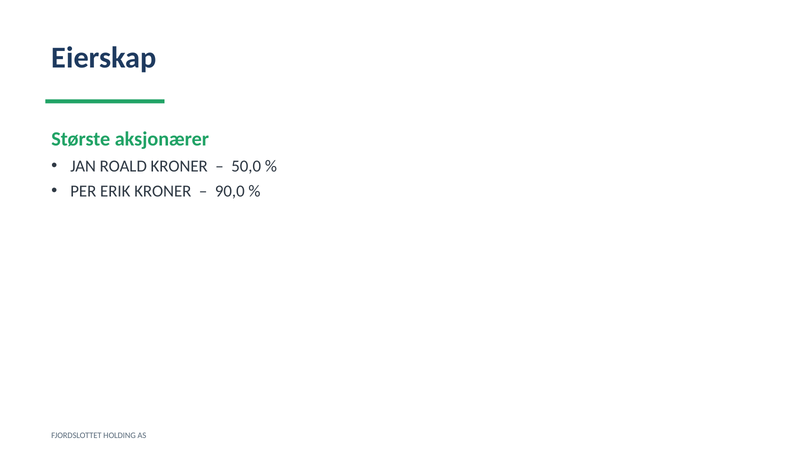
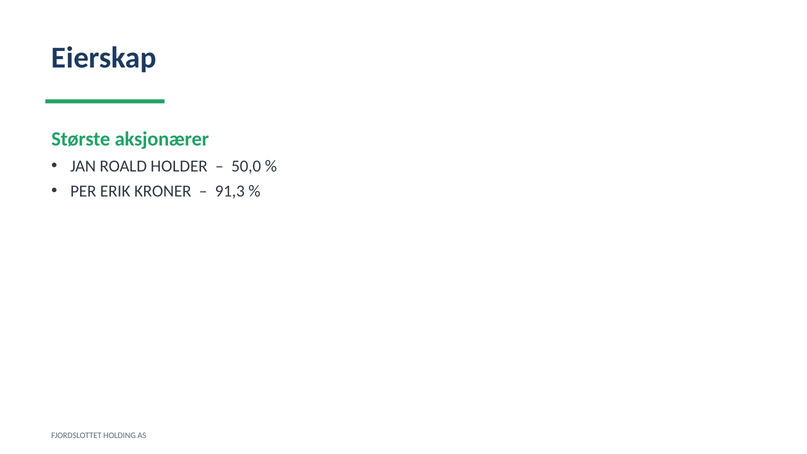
ROALD KRONER: KRONER -> HOLDER
90,0: 90,0 -> 91,3
